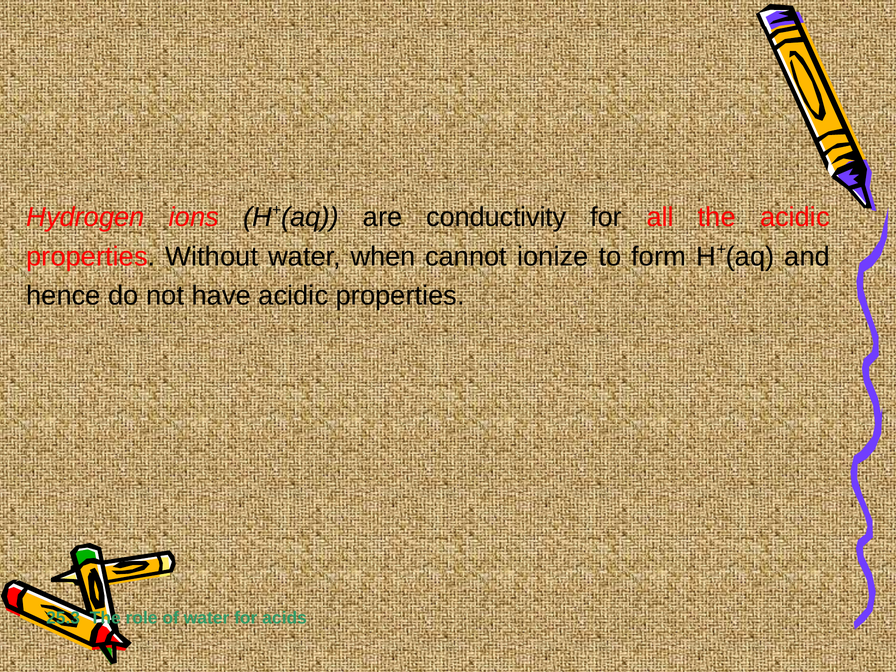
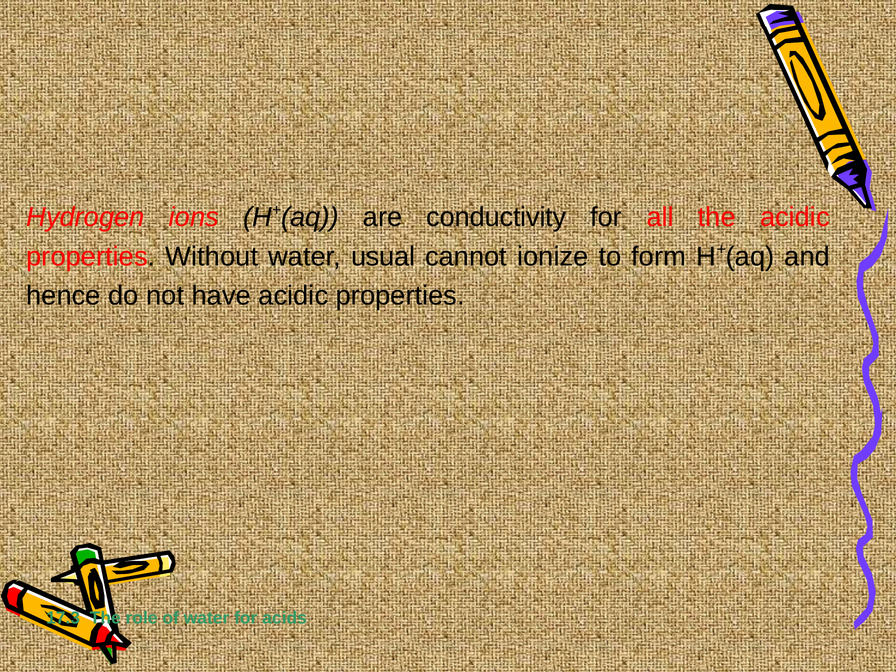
when: when -> usual
25.3: 25.3 -> 17.3
